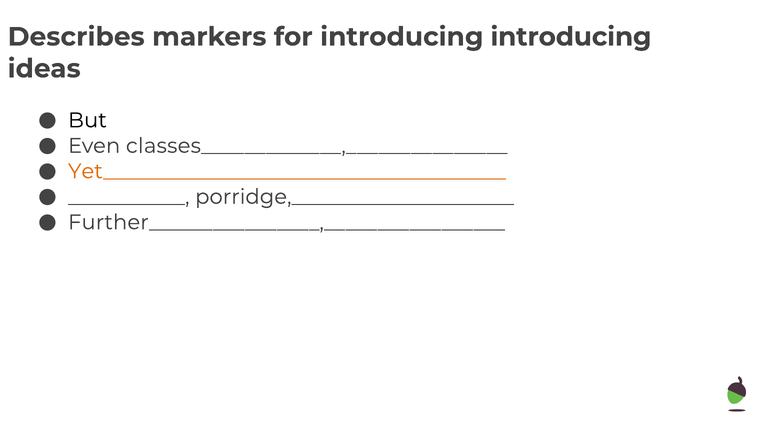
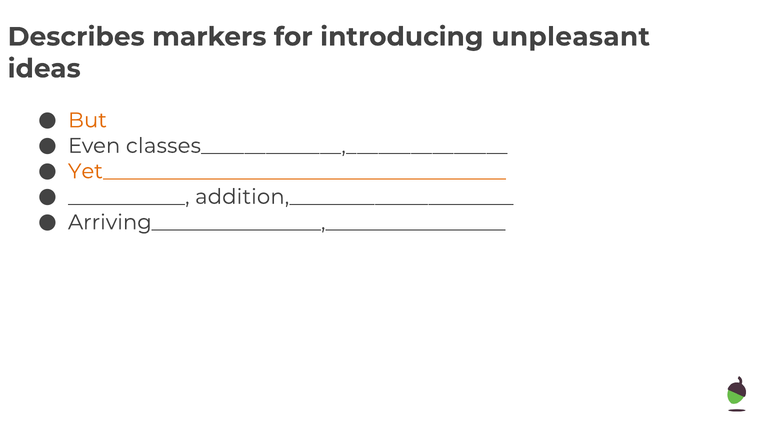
introducing introducing: introducing -> unpleasant
But colour: black -> orange
porridge,_____________________: porridge,_____________________ -> addition,_____________________
Further________________,_________________: Further________________,_________________ -> Arriving________________,_________________
